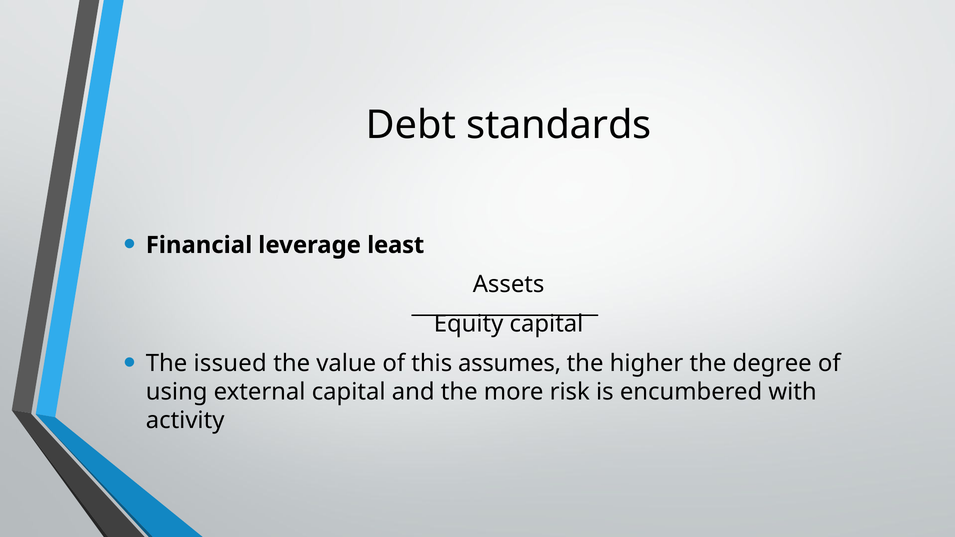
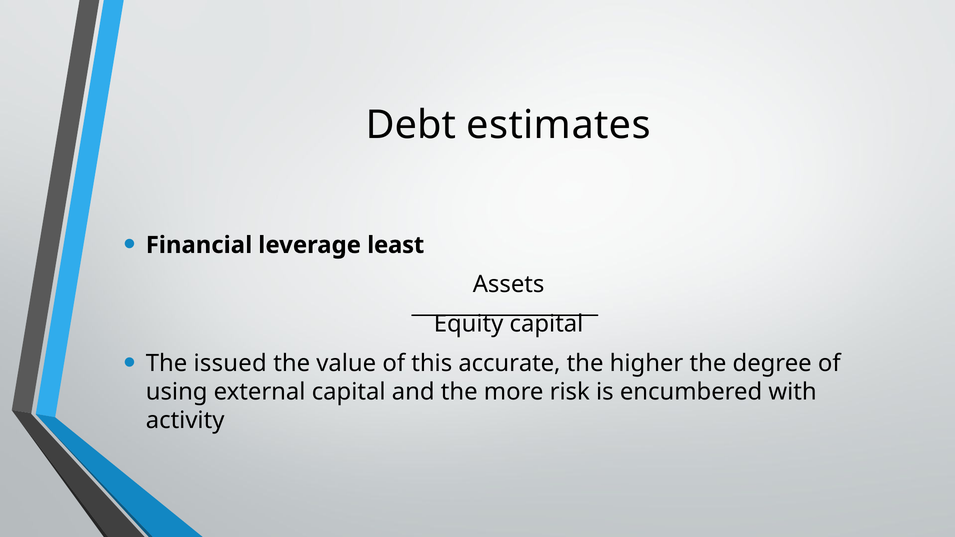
standards: standards -> estimates
assumes: assumes -> accurate
